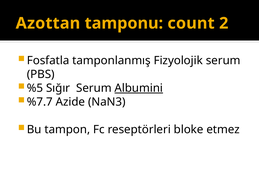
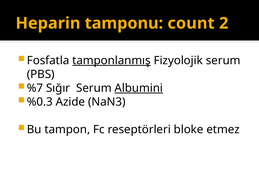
Azottan: Azottan -> Heparin
tamponlanmış underline: none -> present
%5: %5 -> %7
%7.7: %7.7 -> %0.3
